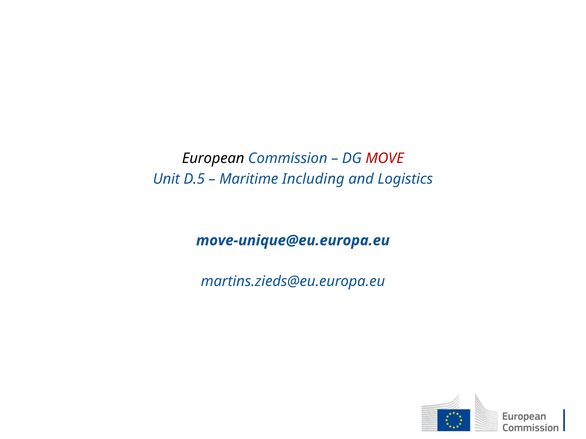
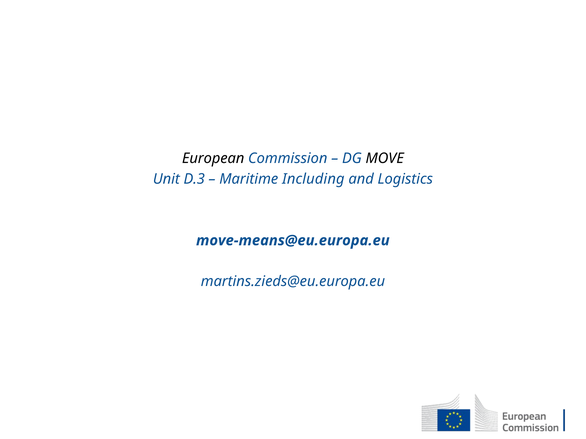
MOVE colour: red -> black
D.5: D.5 -> D.3
move-unique@eu.europa.eu: move-unique@eu.europa.eu -> move-means@eu.europa.eu
